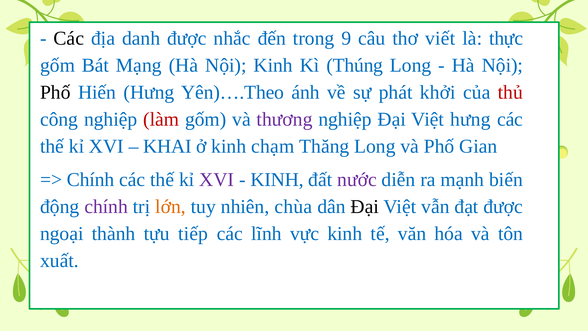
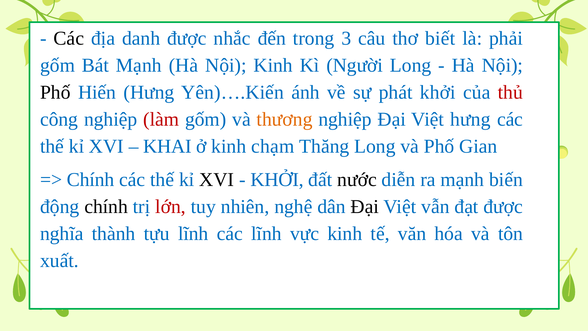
9: 9 -> 3
viết: viết -> biết
thực: thực -> phải
Bát Mạng: Mạng -> Mạnh
Thúng: Thúng -> Người
Yên)….Theo: Yên)….Theo -> Yên)….Kiến
thương colour: purple -> orange
XVI at (217, 180) colour: purple -> black
KINH at (277, 180): KINH -> KHỞI
nước colour: purple -> black
chính at (106, 207) colour: purple -> black
lớn colour: orange -> red
chùa: chùa -> nghệ
ngoại: ngoại -> nghĩa
tựu tiếp: tiếp -> lĩnh
